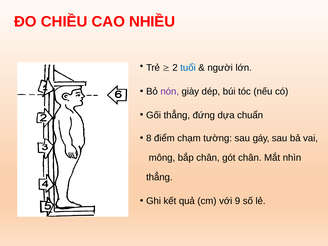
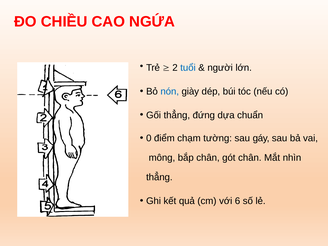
NHIỀU: NHIỀU -> NGỨA
nón colour: purple -> blue
8: 8 -> 0
9: 9 -> 6
